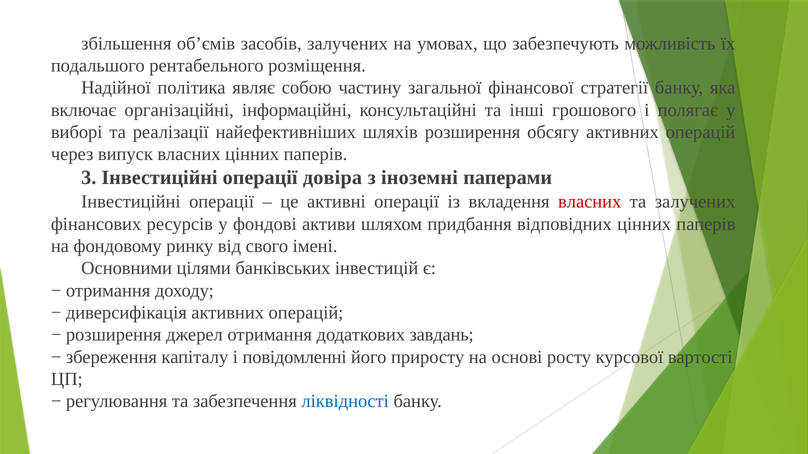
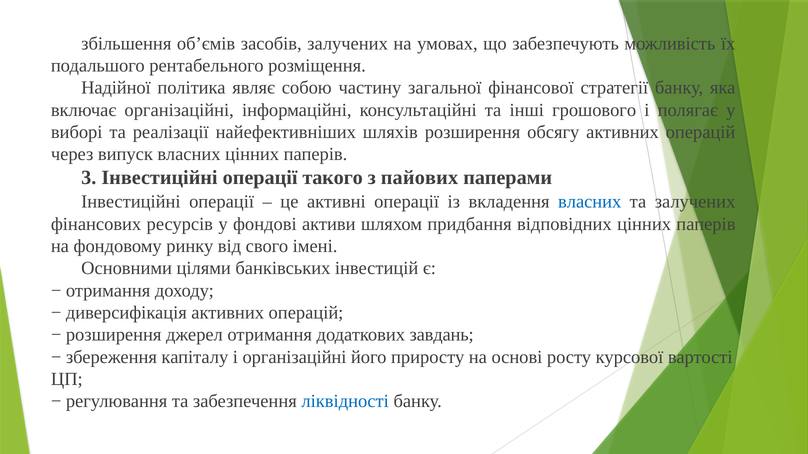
довіра: довіра -> такого
іноземні: іноземні -> пайових
власних at (590, 202) colour: red -> blue
і повідомленні: повідомленні -> організаційні
